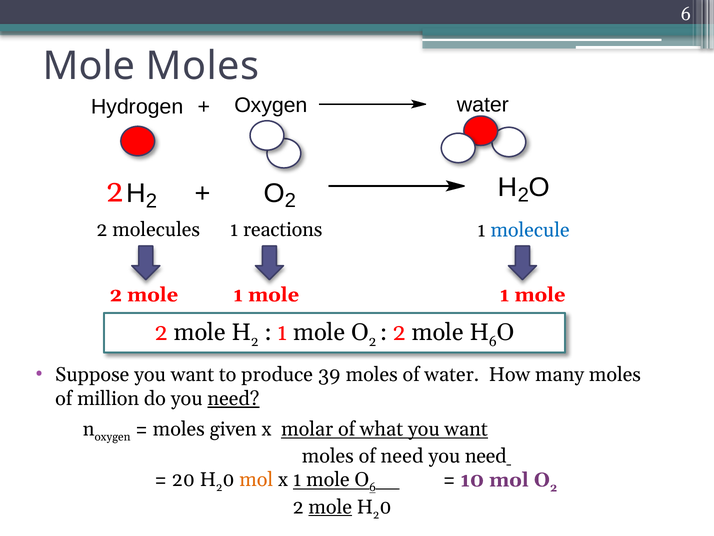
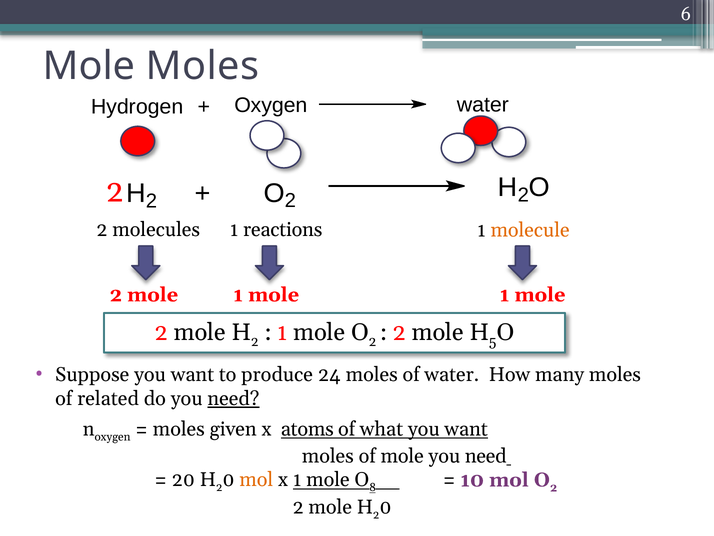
molecule colour: blue -> orange
6 at (493, 341): 6 -> 5
39: 39 -> 24
million: million -> related
molar: molar -> atoms
of need: need -> mole
6 at (373, 487): 6 -> 8
mole at (330, 507) underline: present -> none
